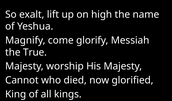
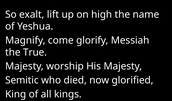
Cannot: Cannot -> Semitic
